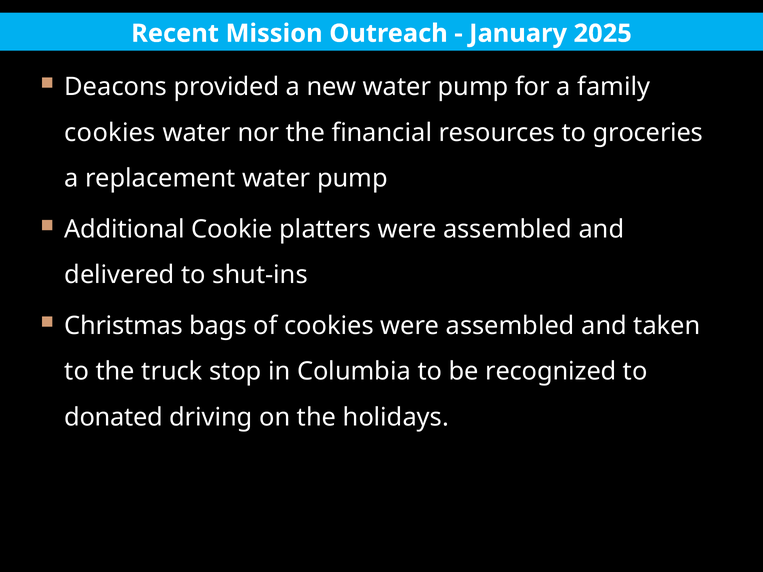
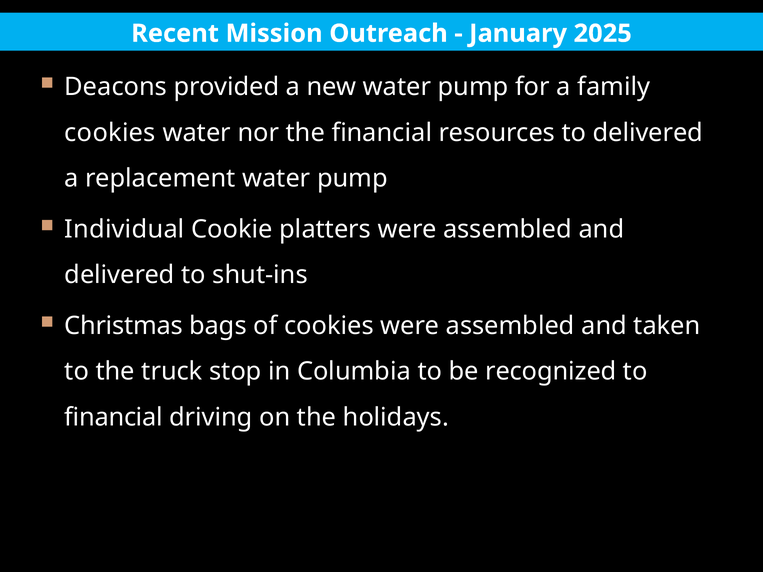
to groceries: groceries -> delivered
Additional: Additional -> Individual
donated at (114, 418): donated -> financial
